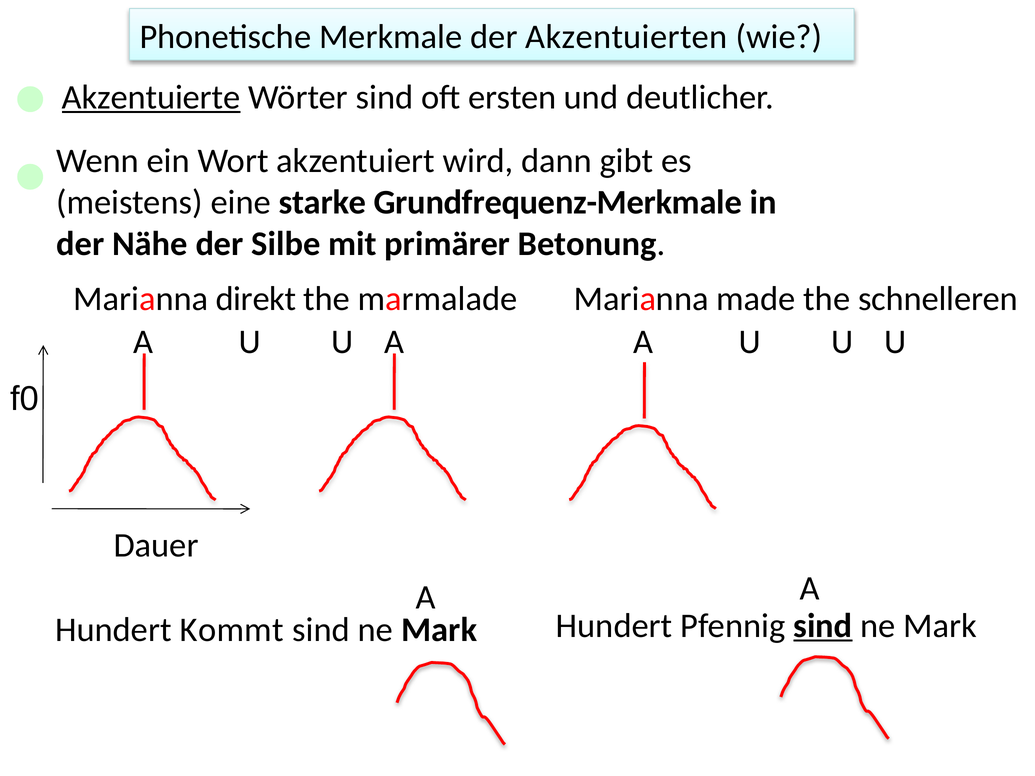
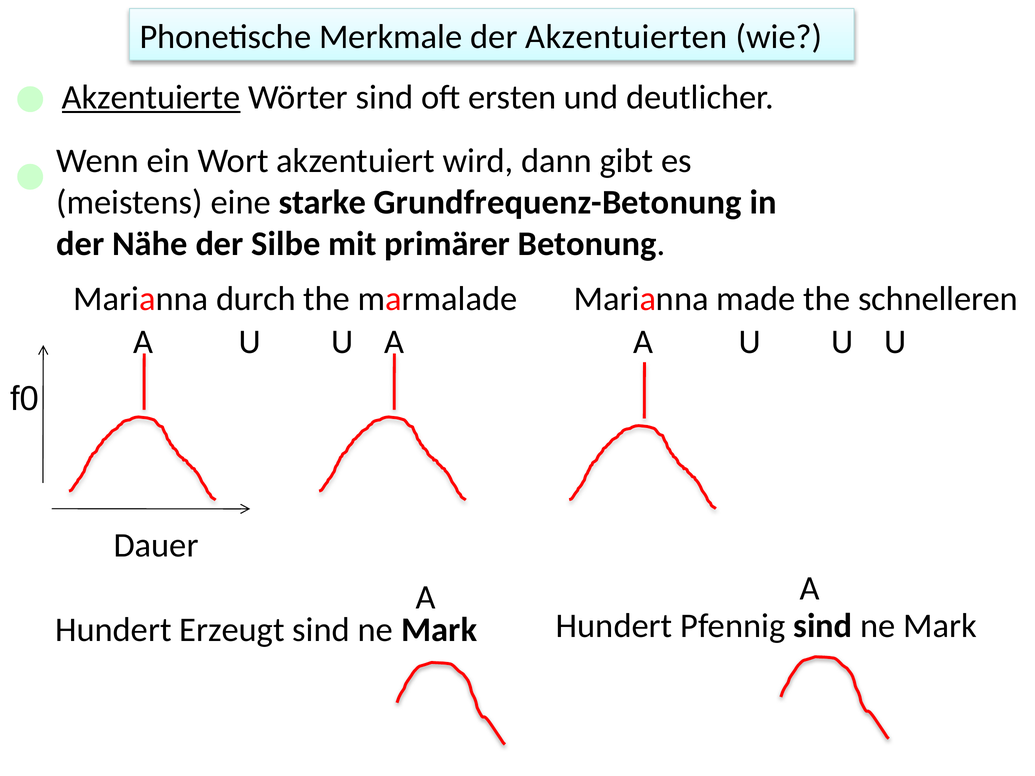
Grundfrequenz-Merkmale: Grundfrequenz-Merkmale -> Grundfrequenz-Betonung
direkt: direkt -> durch
Kommt: Kommt -> Erzeugt
sind at (823, 626) underline: present -> none
